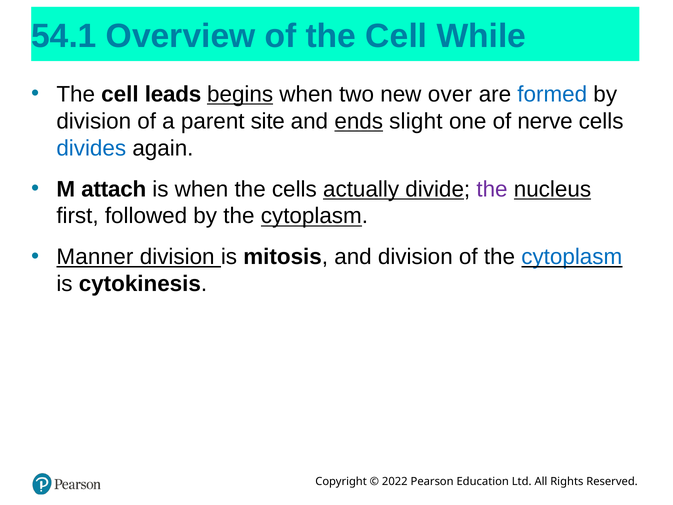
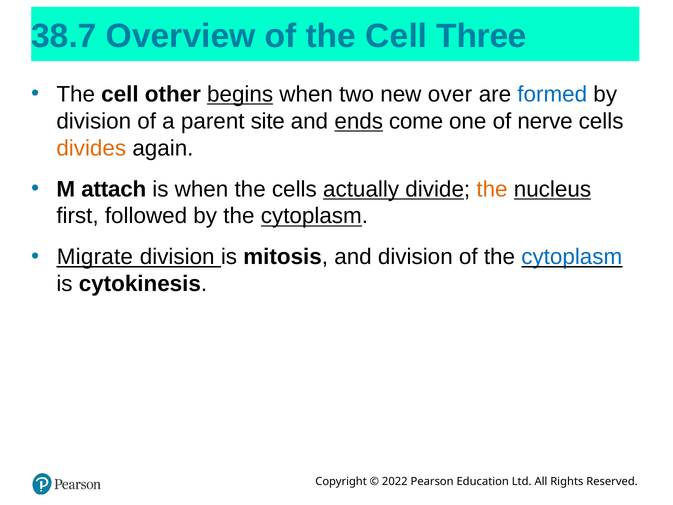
54.1: 54.1 -> 38.7
While: While -> Three
leads: leads -> other
slight: slight -> come
divides colour: blue -> orange
the at (492, 189) colour: purple -> orange
Manner: Manner -> Migrate
